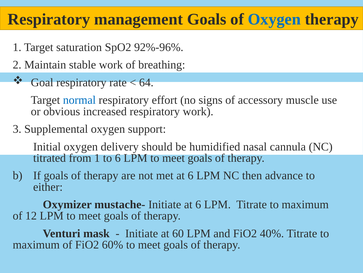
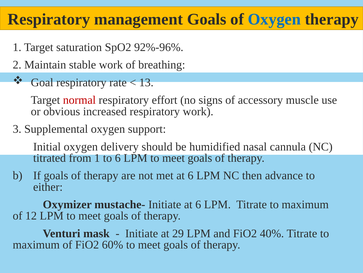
64: 64 -> 13
normal colour: blue -> red
60: 60 -> 29
